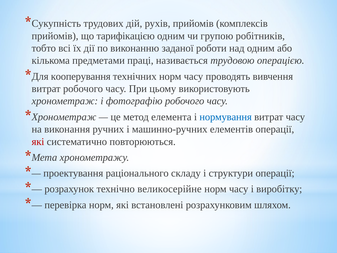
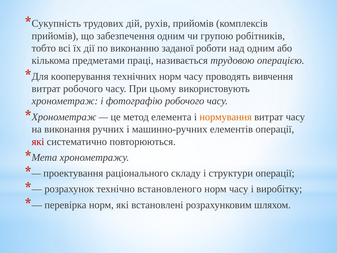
тарифікацією: тарифікацією -> забезпечення
нормування colour: blue -> orange
великосерійне: великосерійне -> встановленого
